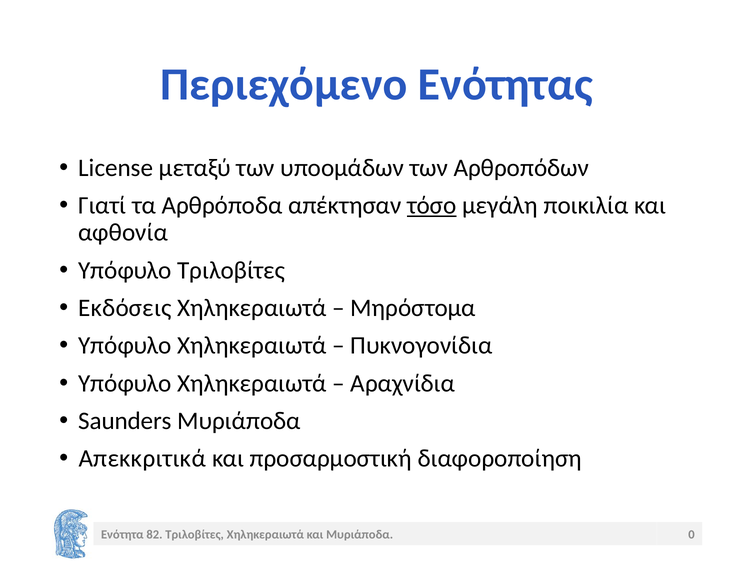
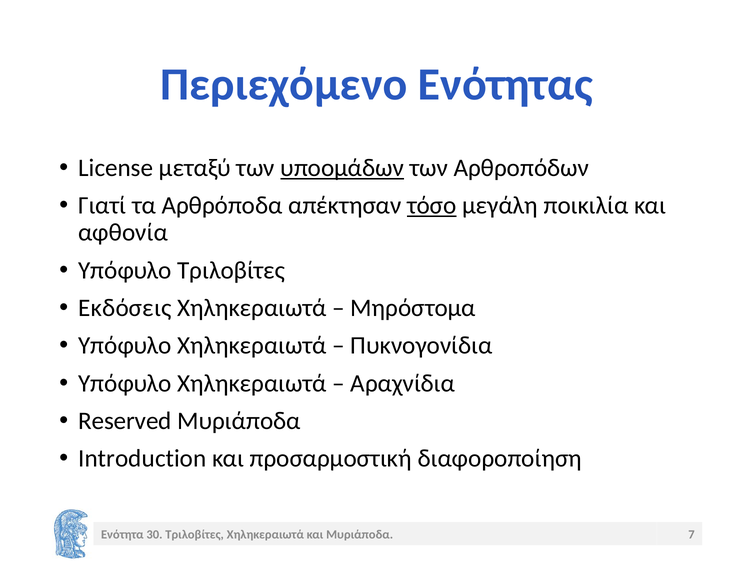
υποομάδων underline: none -> present
Saunders: Saunders -> Reserved
Απεκκριτικά: Απεκκριτικά -> Introduction
82: 82 -> 30
0: 0 -> 7
